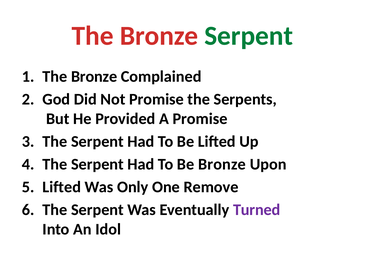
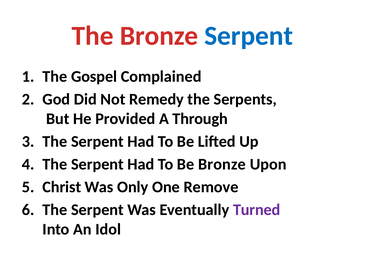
Serpent at (249, 36) colour: green -> blue
Bronze at (94, 77): Bronze -> Gospel
Not Promise: Promise -> Remedy
A Promise: Promise -> Through
Lifted at (62, 187): Lifted -> Christ
